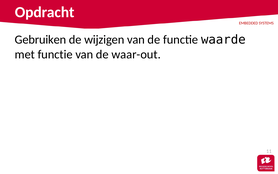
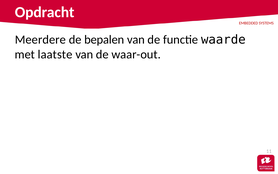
Gebruiken: Gebruiken -> Meerdere
wijzigen: wijzigen -> bepalen
met functie: functie -> laatste
